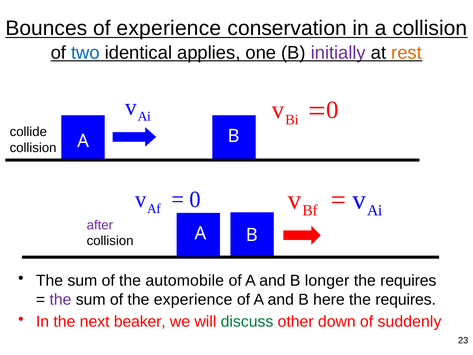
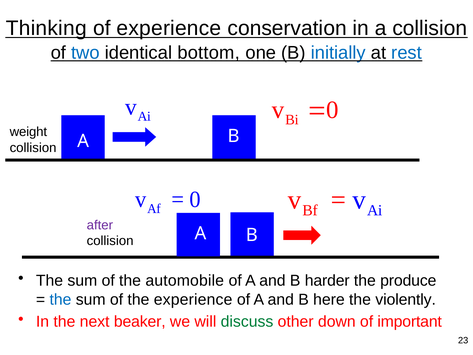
Bounces: Bounces -> Thinking
applies: applies -> bottom
initially colour: purple -> blue
rest colour: orange -> blue
collide: collide -> weight
longer: longer -> harder
requires at (408, 281): requires -> produce
the at (60, 299) colour: purple -> blue
requires at (406, 299): requires -> violently
suddenly: suddenly -> important
